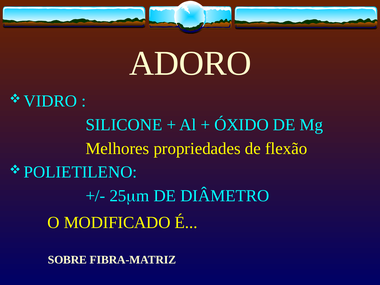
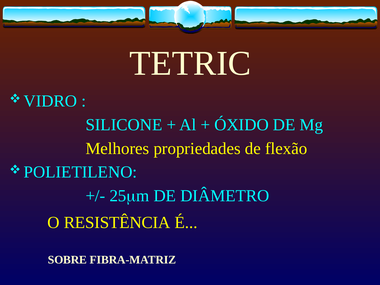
ADORO: ADORO -> TETRIC
MODIFICADO: MODIFICADO -> RESISTÊNCIA
